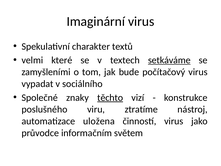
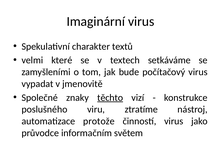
setkáváme underline: present -> none
sociálního: sociálního -> jmenovitě
uložena: uložena -> protože
